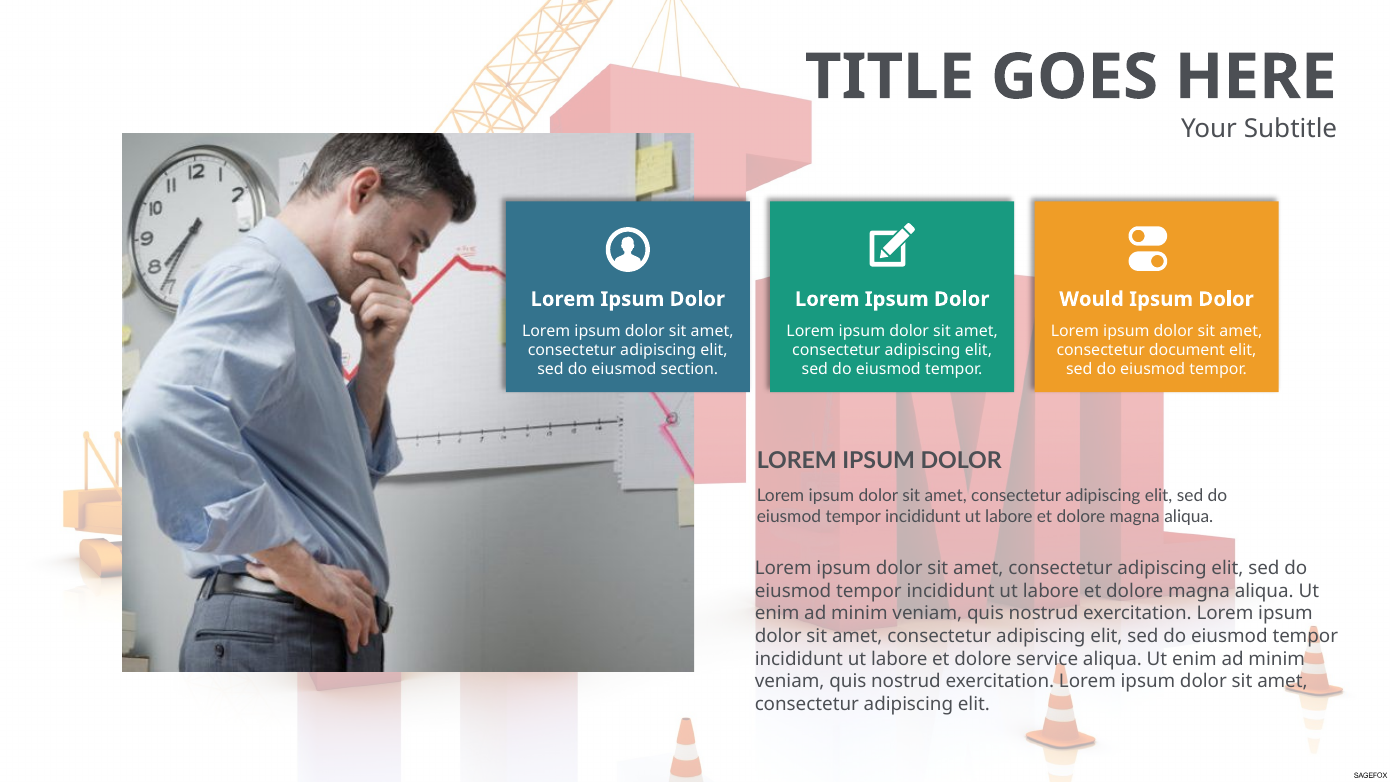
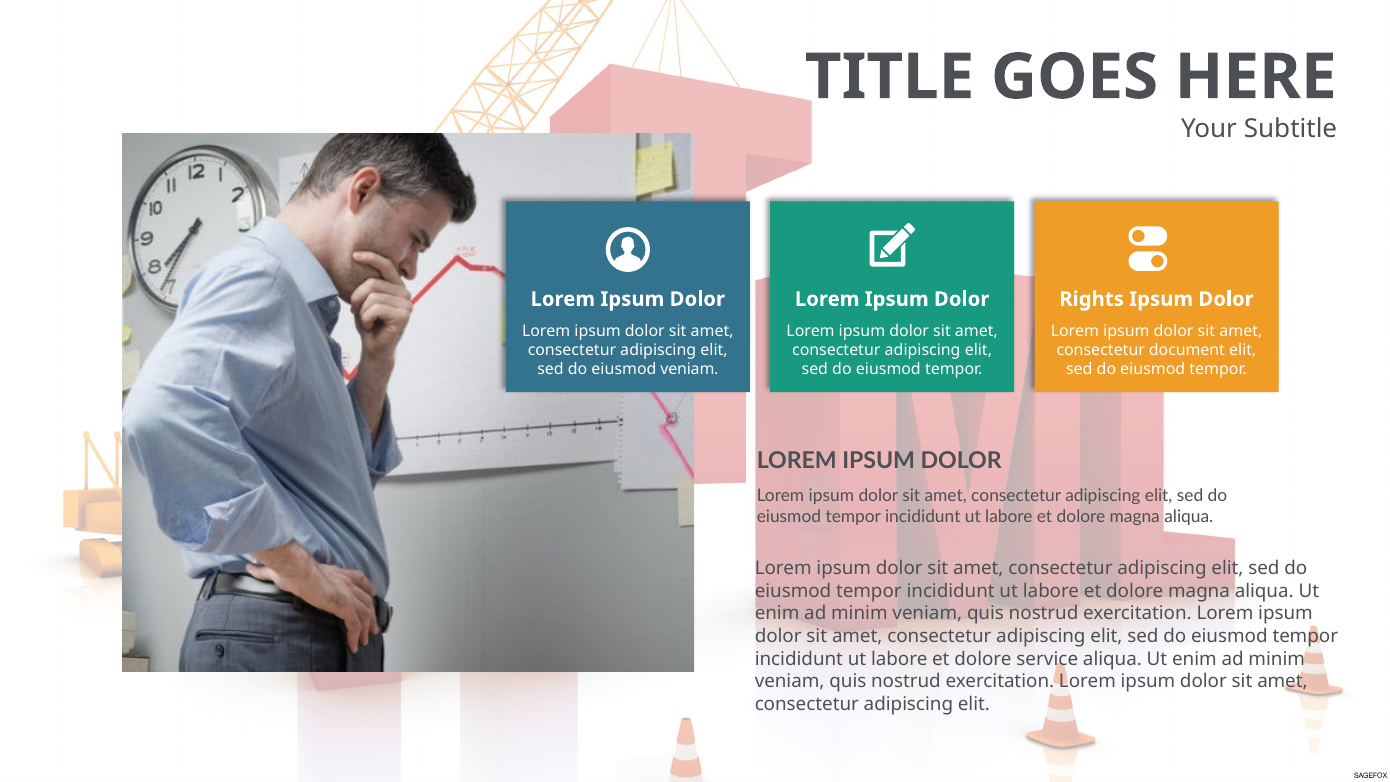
Would: Would -> Rights
eiusmod section: section -> veniam
